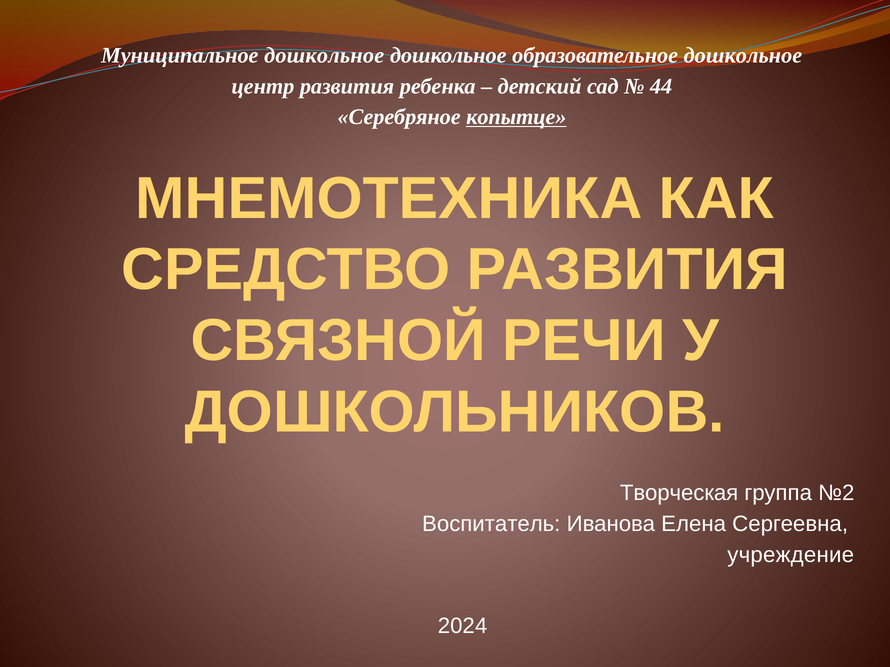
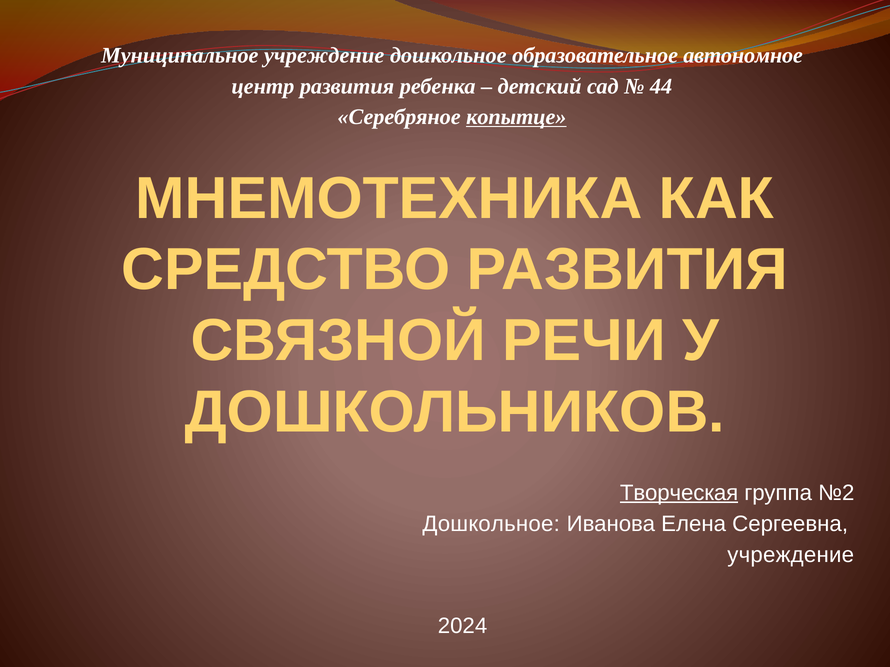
Муниципальное дошкольное: дошкольное -> учреждение
образовательное дошкольное: дошкольное -> автономное
Творческая underline: none -> present
Воспитатель at (491, 524): Воспитатель -> Дошкольное
